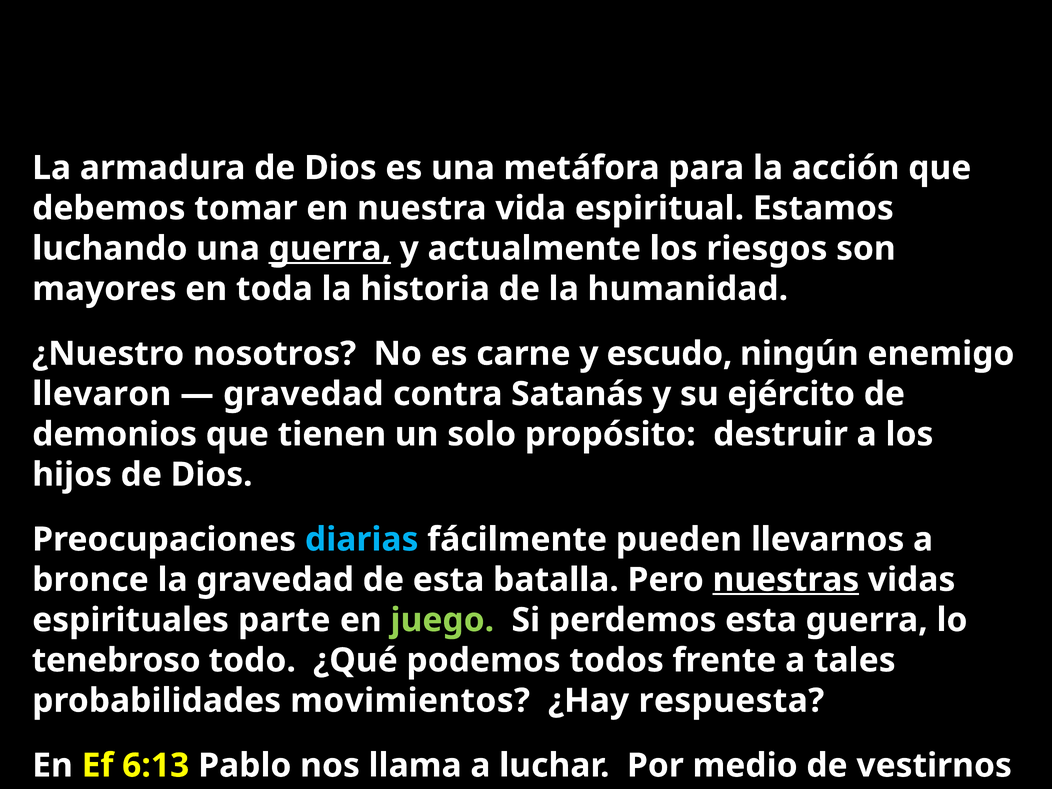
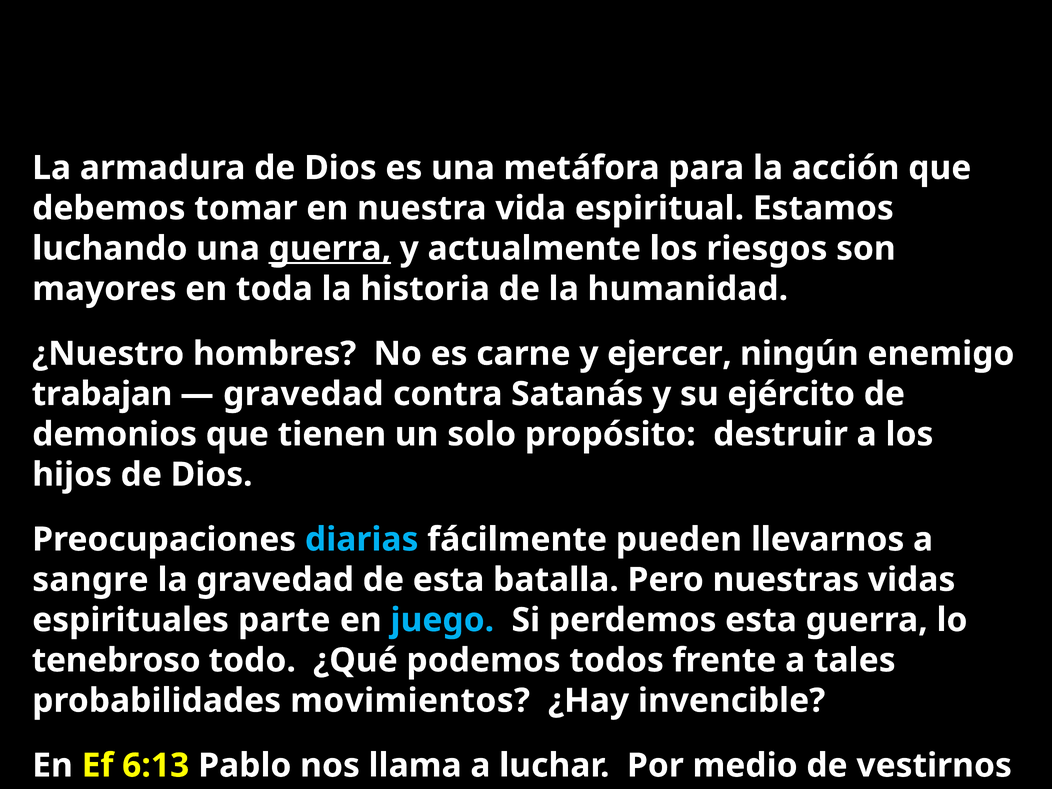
nosotros: nosotros -> hombres
escudo: escudo -> ejercer
llevaron: llevaron -> trabajan
bronce: bronce -> sangre
nuestras underline: present -> none
juego colour: light green -> light blue
respuesta: respuesta -> invencible
